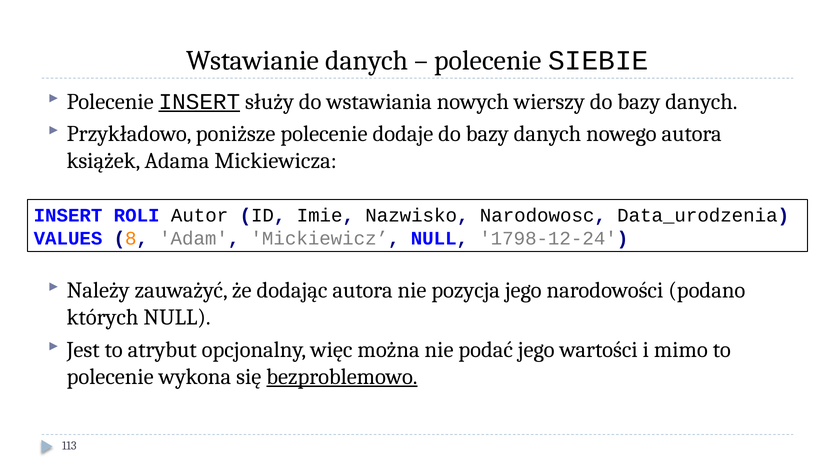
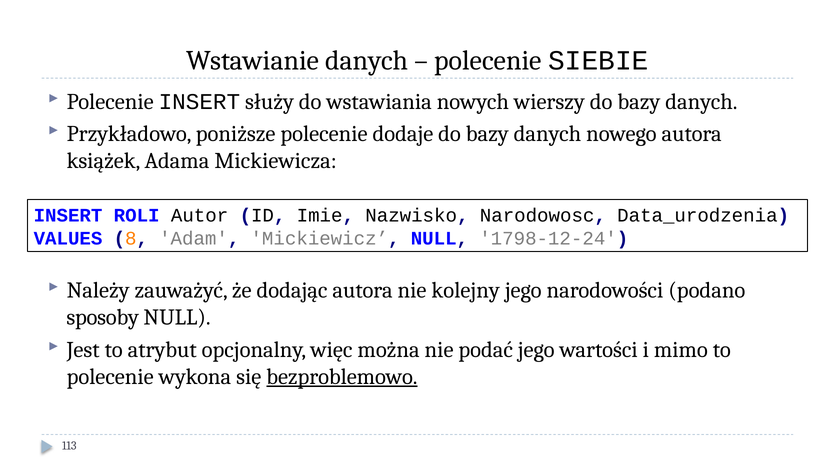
INSERT at (199, 102) underline: present -> none
pozycja: pozycja -> kolejny
których: których -> sposoby
